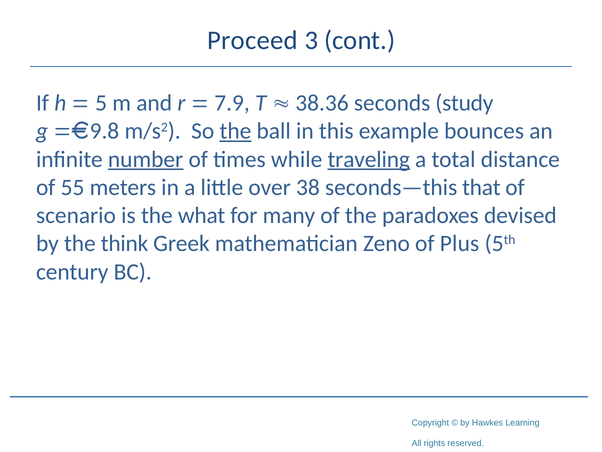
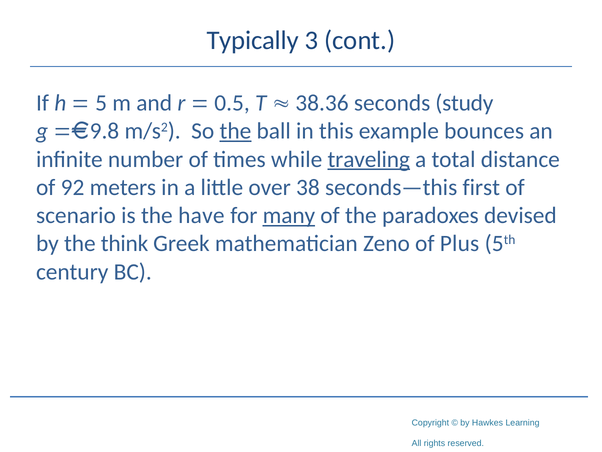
Proceed: Proceed -> Typically
7.9: 7.9 -> 0.5
number underline: present -> none
55: 55 -> 92
that: that -> first
what: what -> have
many underline: none -> present
